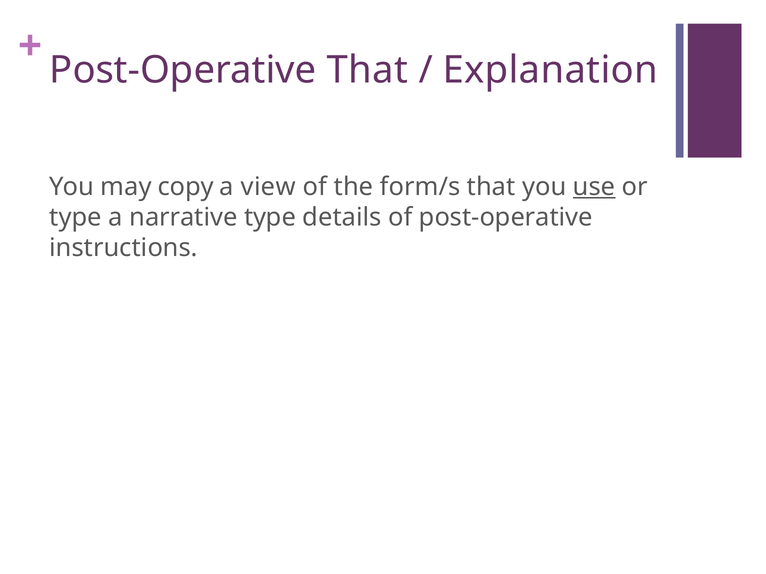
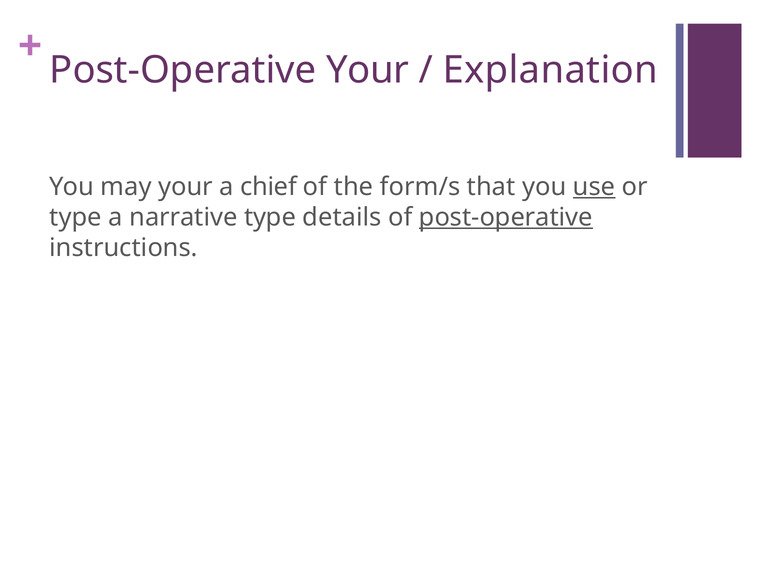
Post-Operative That: That -> Your
may copy: copy -> your
view: view -> chief
post-operative at (506, 218) underline: none -> present
